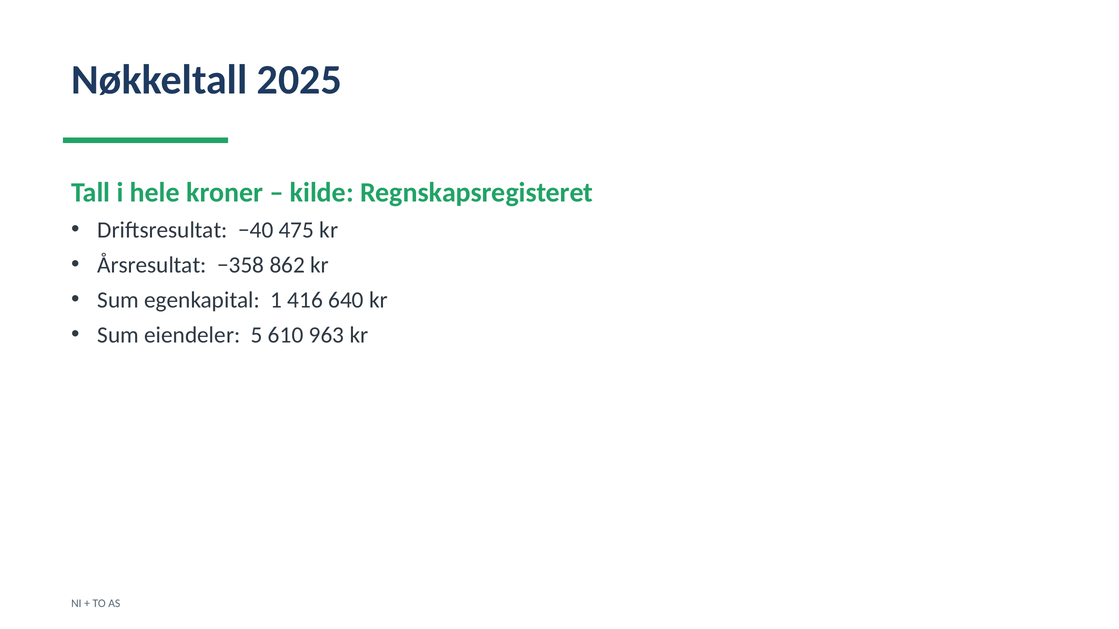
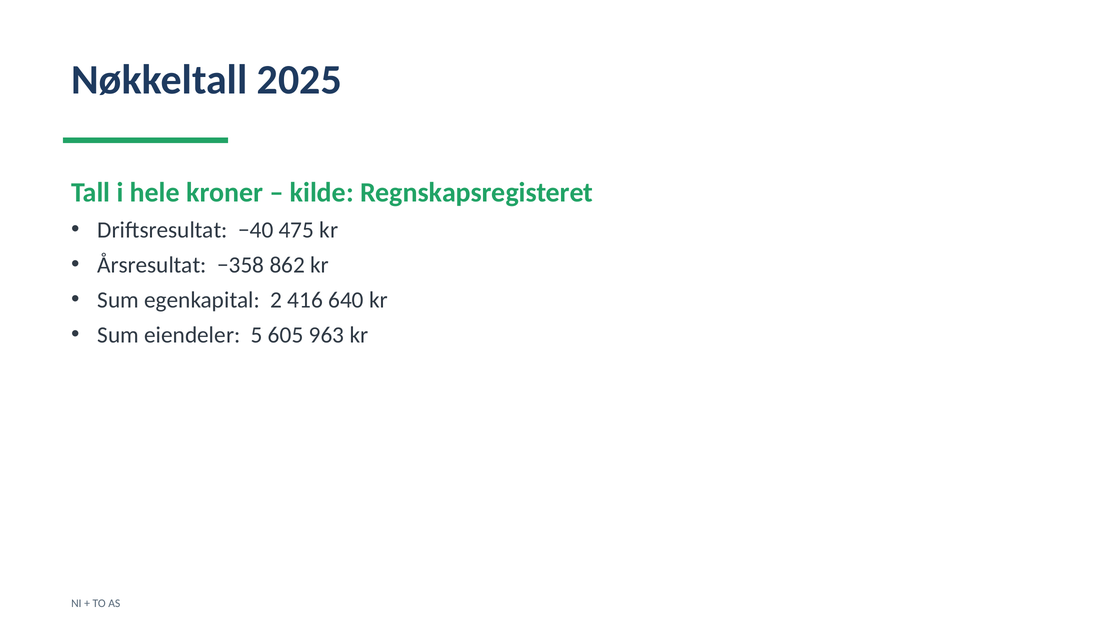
1: 1 -> 2
610: 610 -> 605
